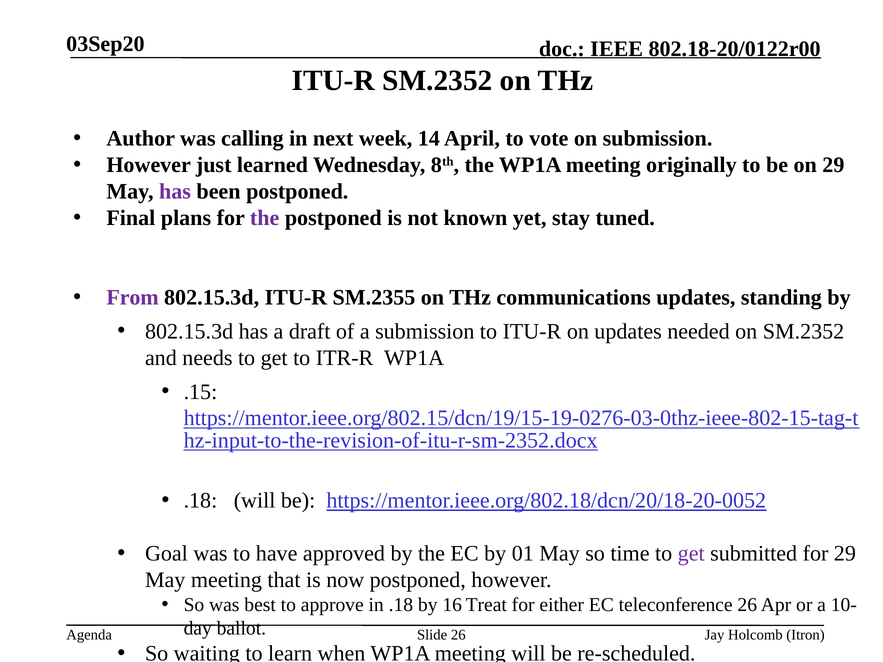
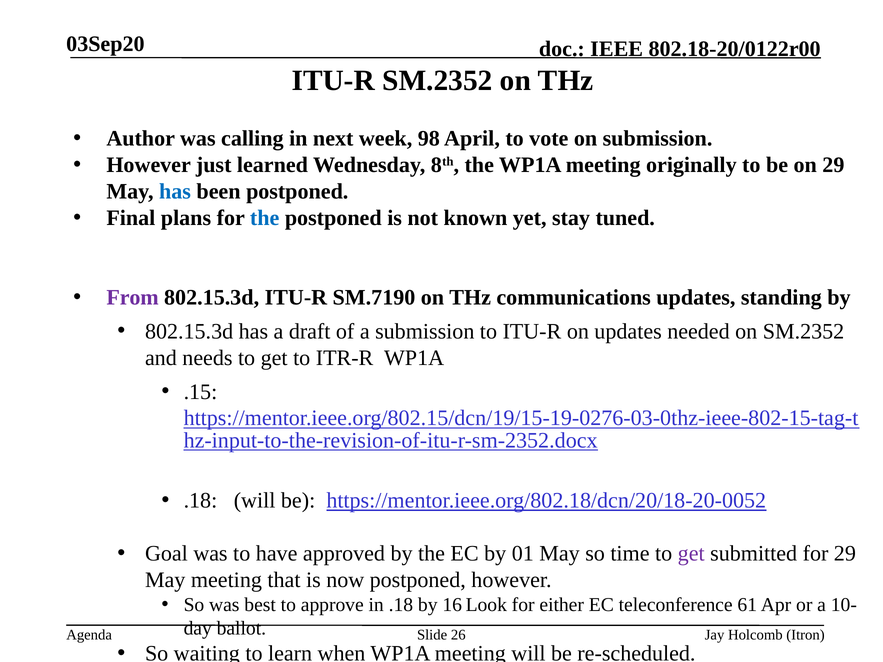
14: 14 -> 98
has at (175, 192) colour: purple -> blue
the at (265, 218) colour: purple -> blue
SM.2355: SM.2355 -> SM.7190
Treat: Treat -> Look
teleconference 26: 26 -> 61
